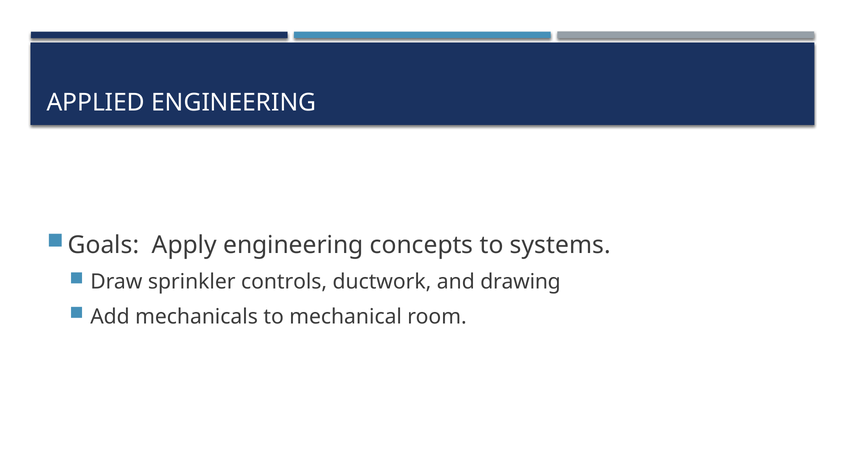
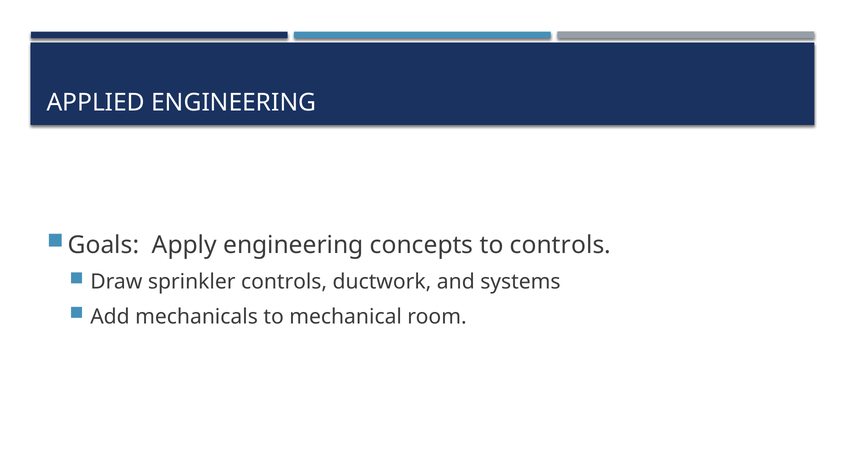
to systems: systems -> controls
drawing: drawing -> systems
